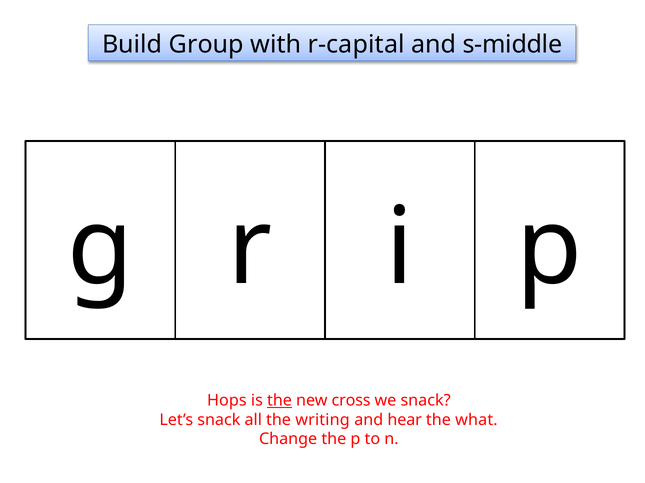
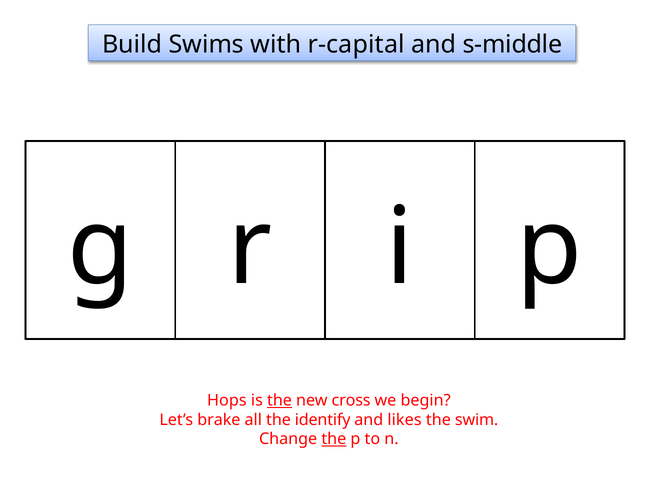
Group: Group -> Swims
we snack: snack -> begin
Let’s snack: snack -> brake
writing: writing -> identify
hear: hear -> likes
what: what -> swim
the at (334, 440) underline: none -> present
